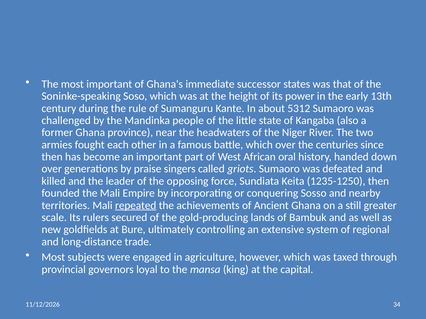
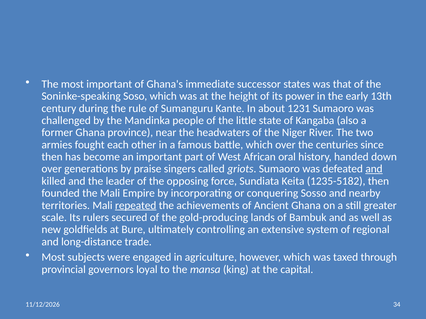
5312: 5312 -> 1231
and at (374, 169) underline: none -> present
1235-1250: 1235-1250 -> 1235-5182
